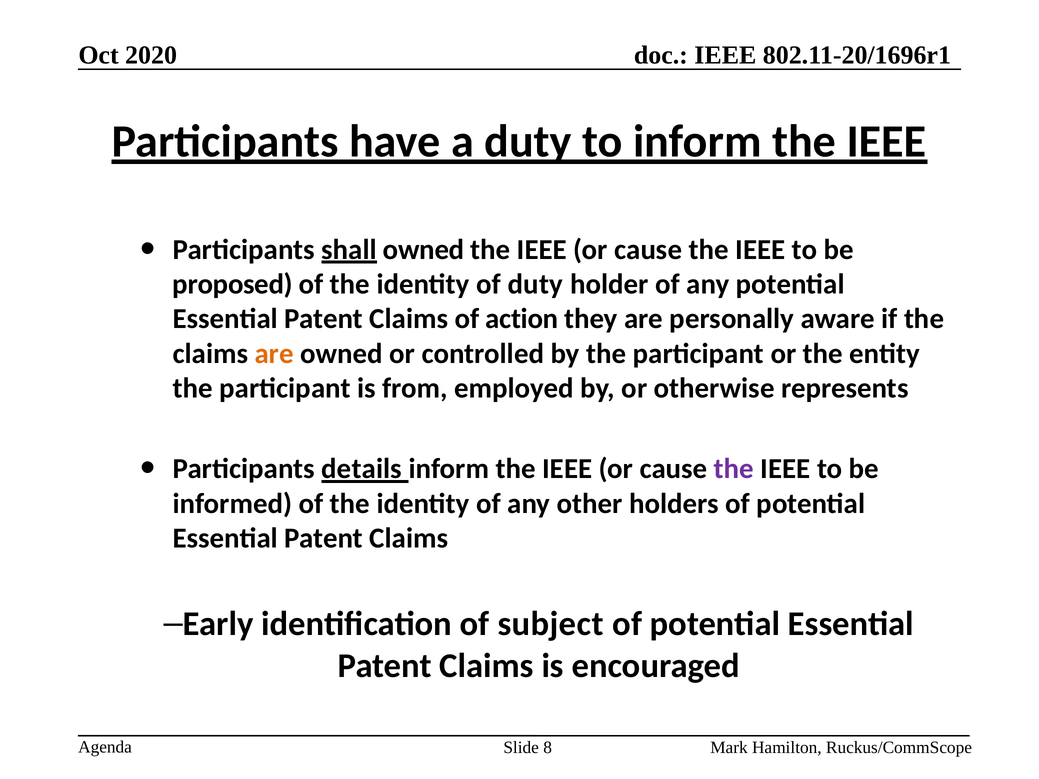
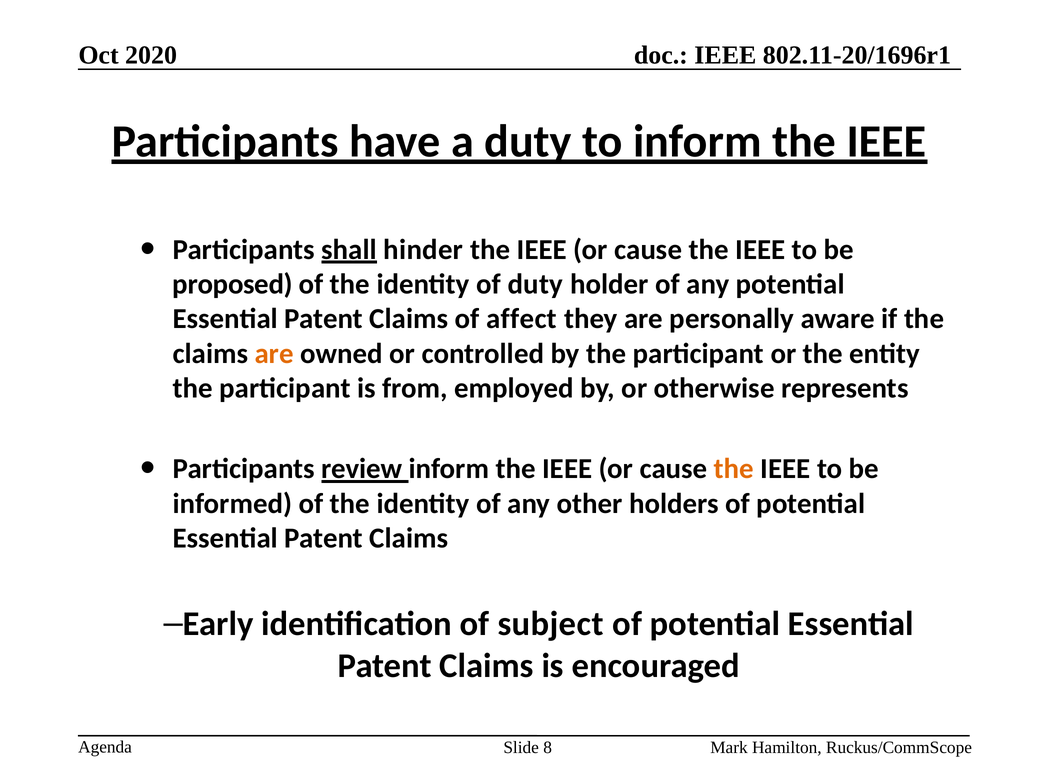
shall owned: owned -> hinder
action: action -> affect
details: details -> review
the at (734, 469) colour: purple -> orange
